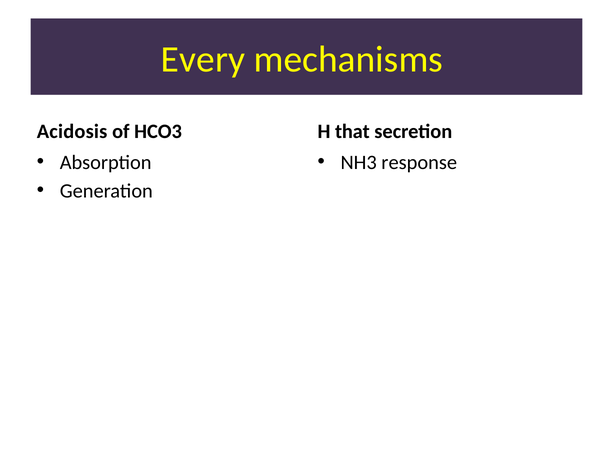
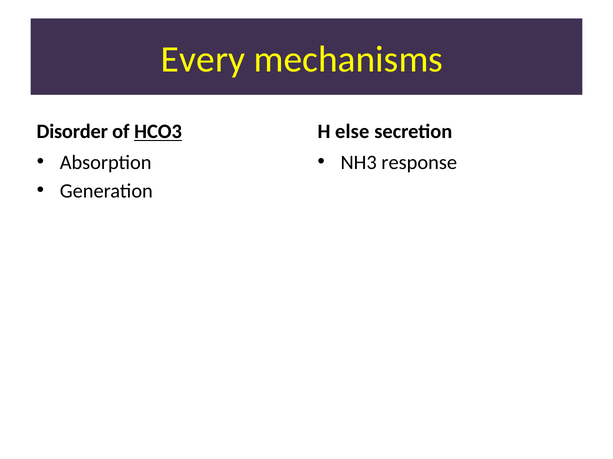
Acidosis: Acidosis -> Disorder
HCO3 underline: none -> present
that: that -> else
